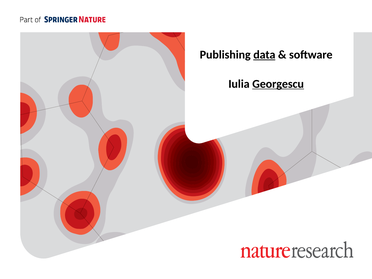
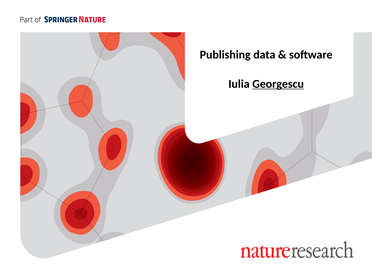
data underline: present -> none
